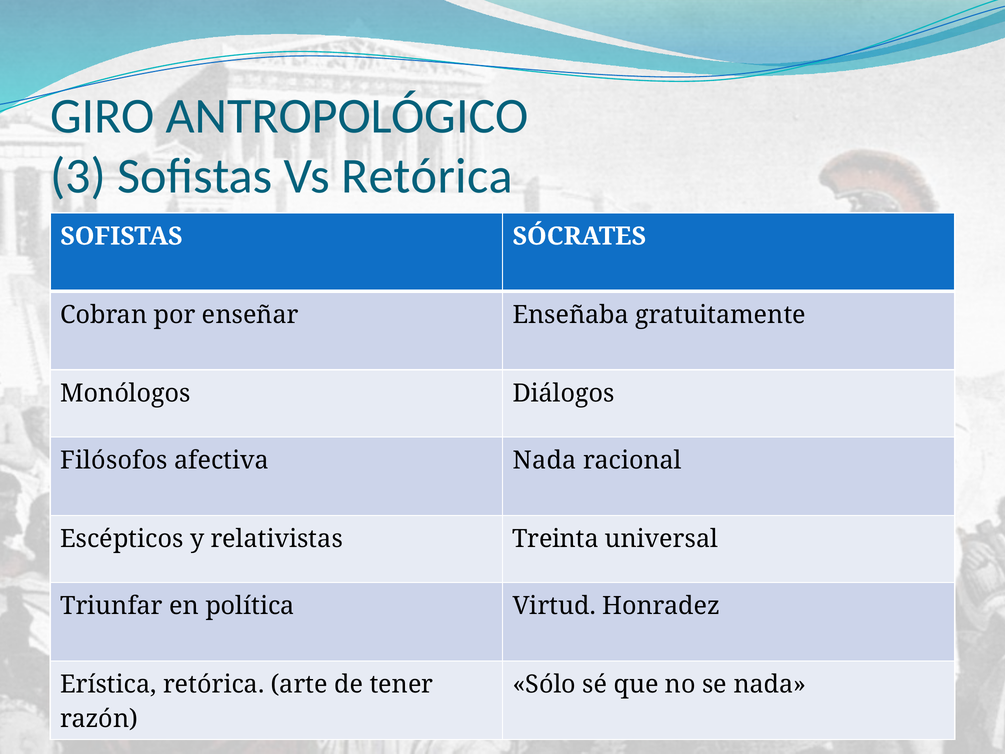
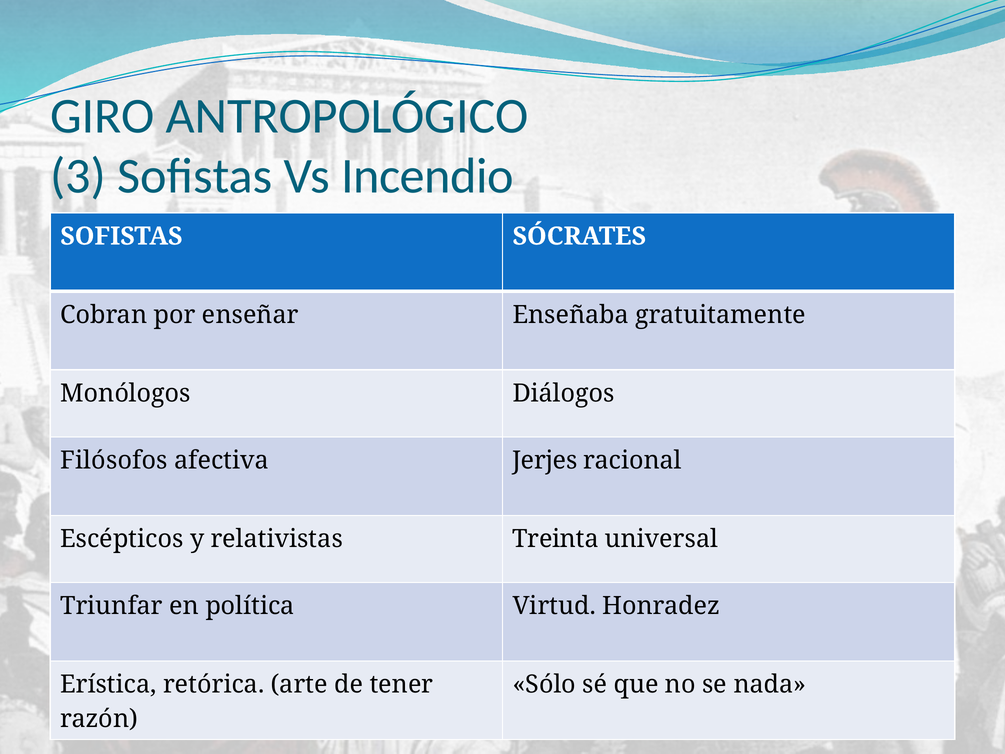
Vs Retórica: Retórica -> Incendio
afectiva Nada: Nada -> Jerjes
